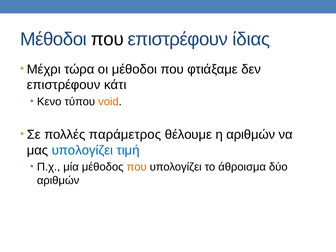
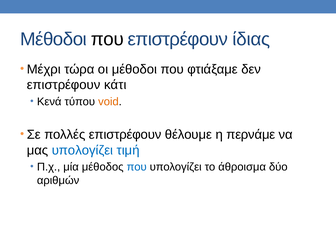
Κενο: Κενο -> Κενά
πολλές παράμετρος: παράμετρος -> επιστρέφουν
η αριθμών: αριθμών -> περνάμε
που at (137, 167) colour: orange -> blue
